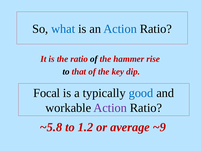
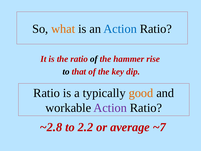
what colour: blue -> orange
Focal at (47, 93): Focal -> Ratio
good colour: blue -> orange
~5.8: ~5.8 -> ~2.8
1.2: 1.2 -> 2.2
~9: ~9 -> ~7
